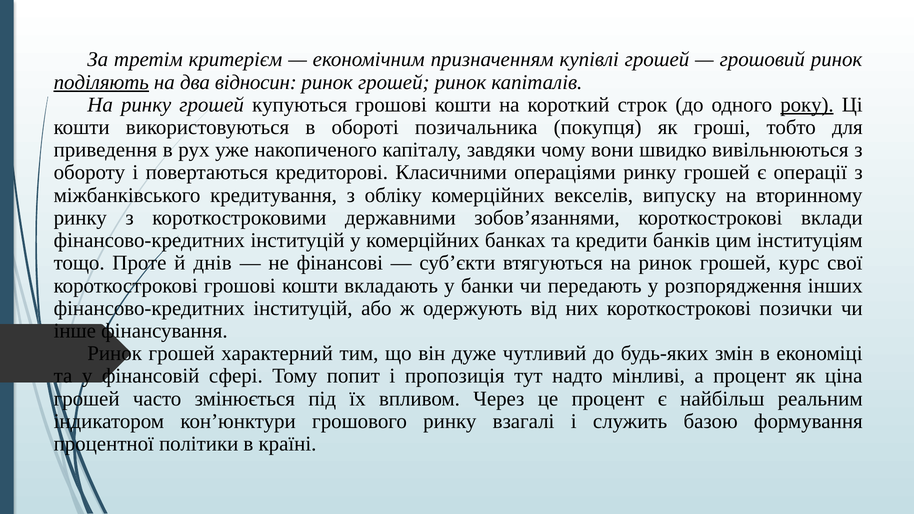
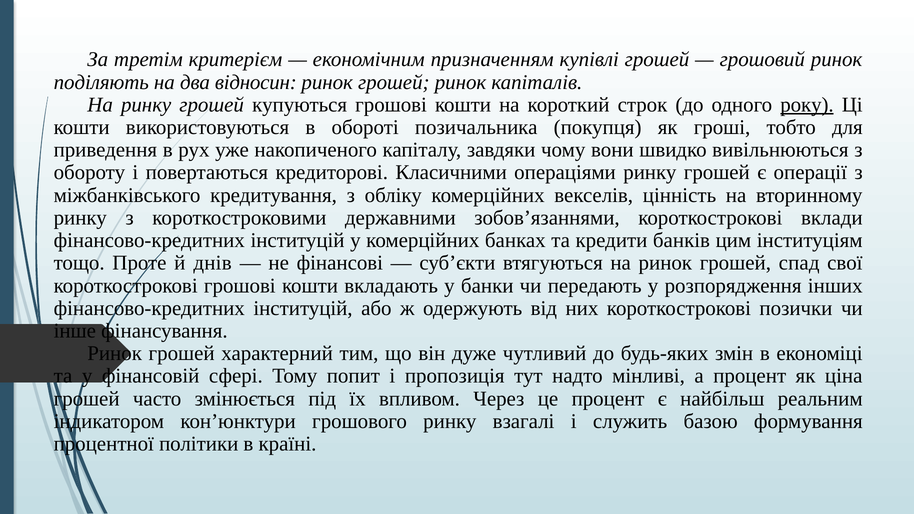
поділяють underline: present -> none
випуску: випуску -> цінність
курс: курс -> спад
